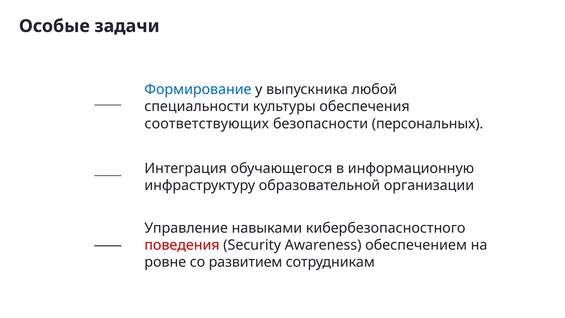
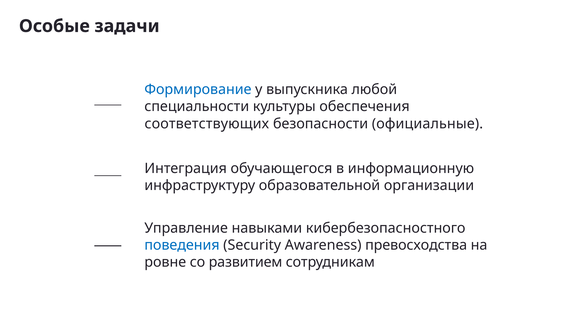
персональных: персональных -> официальные
поведения colour: red -> blue
обеспечением: обеспечением -> превосходства
